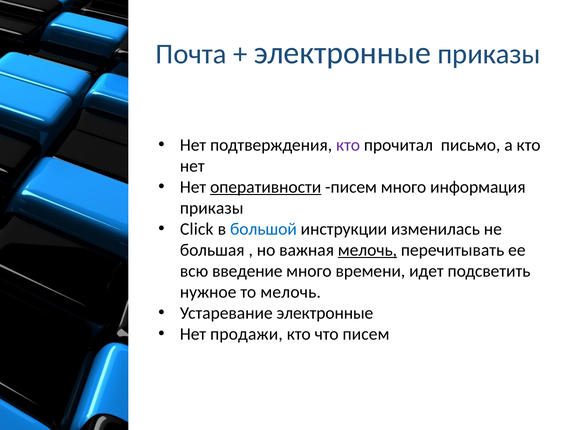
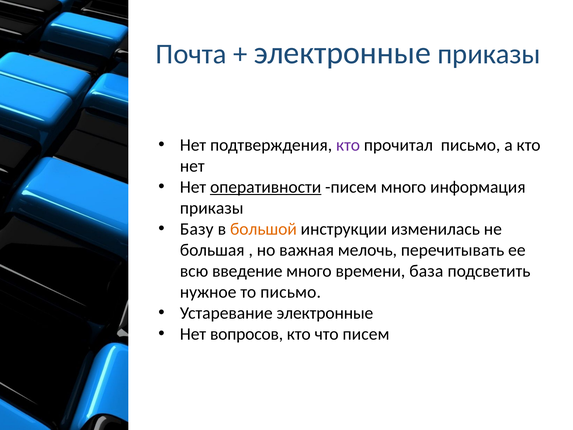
Click: Click -> Базу
большой colour: blue -> orange
мелочь at (367, 250) underline: present -> none
идет: идет -> база
то мелочь: мелочь -> письмо
продажи: продажи -> вопросов
